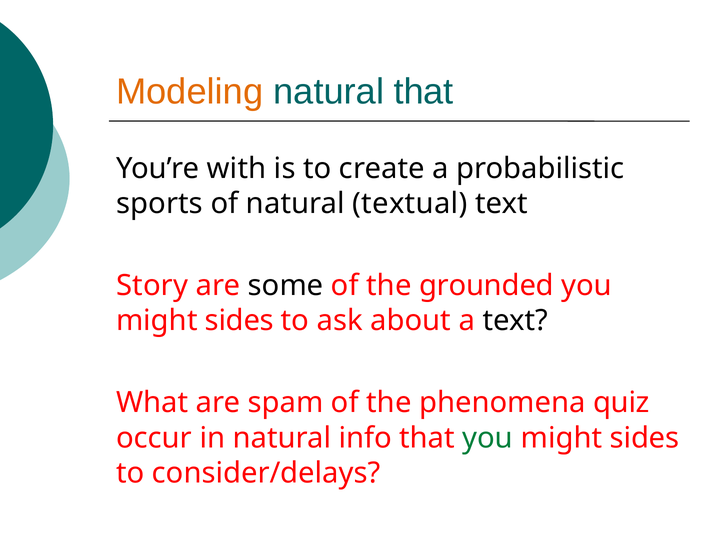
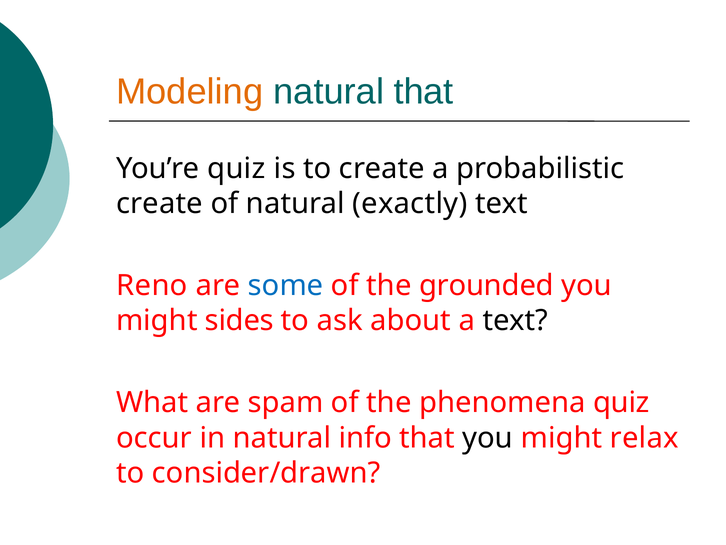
You’re with: with -> quiz
sports at (159, 203): sports -> create
textual: textual -> exactly
Story: Story -> Reno
some colour: black -> blue
you at (488, 437) colour: green -> black
sides at (644, 437): sides -> relax
consider/delays: consider/delays -> consider/drawn
